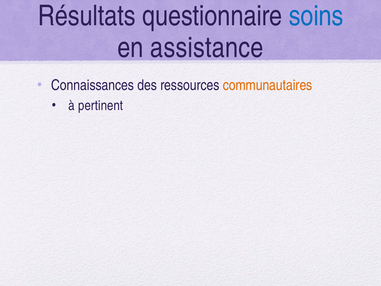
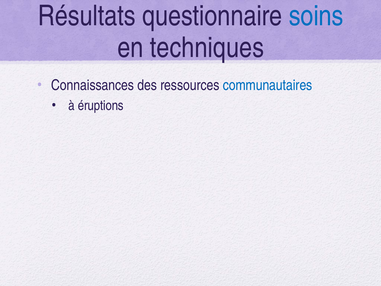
assistance: assistance -> techniques
communautaires colour: orange -> blue
pertinent: pertinent -> éruptions
